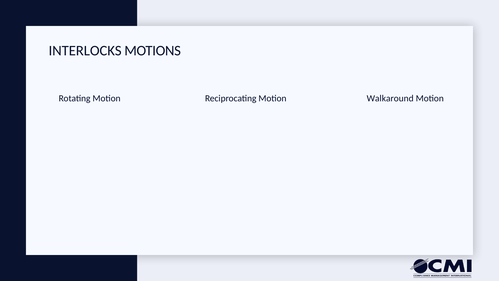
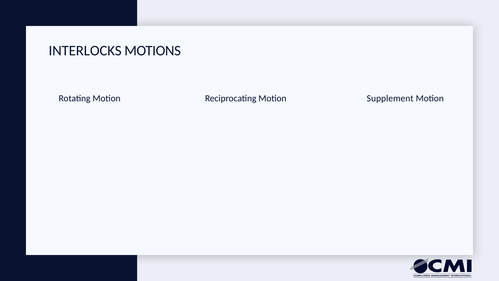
Walkaround: Walkaround -> Supplement
